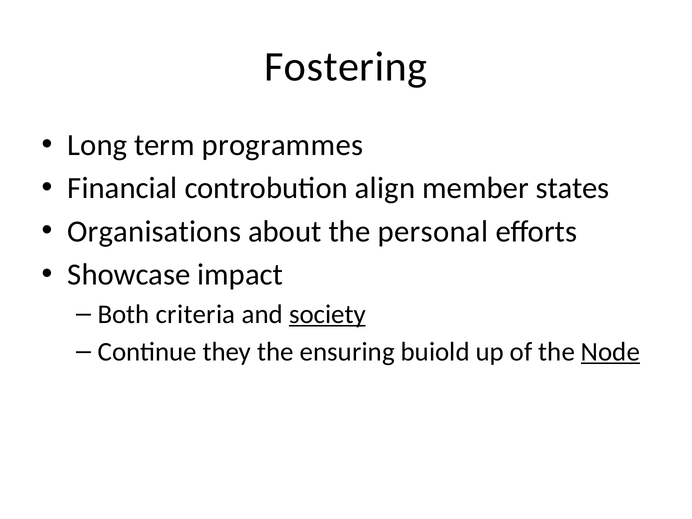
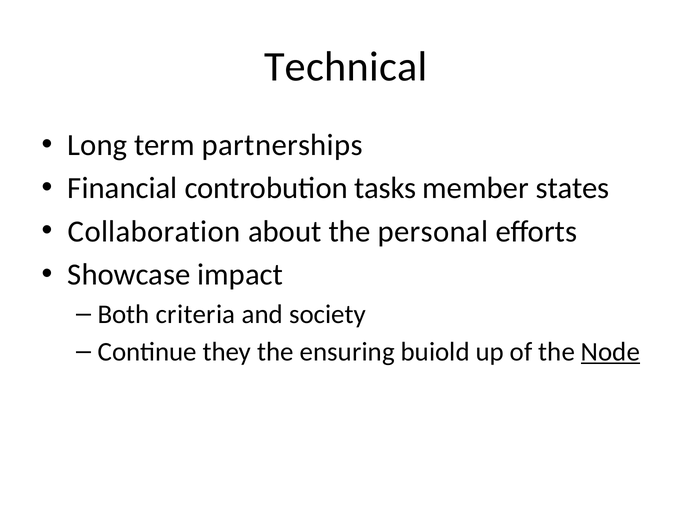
Fostering: Fostering -> Technical
programmes: programmes -> partnerships
align: align -> tasks
Organisations: Organisations -> Collaboration
society underline: present -> none
